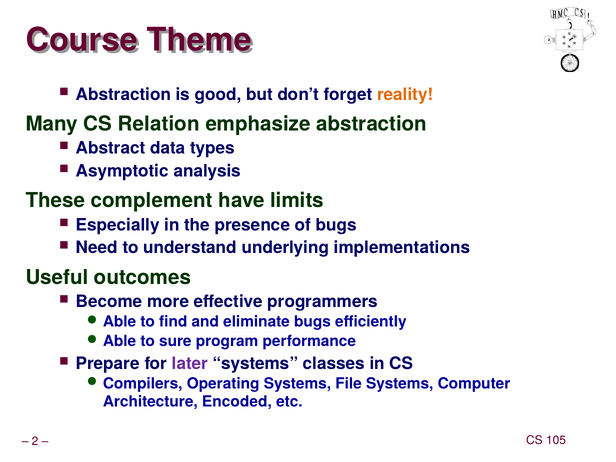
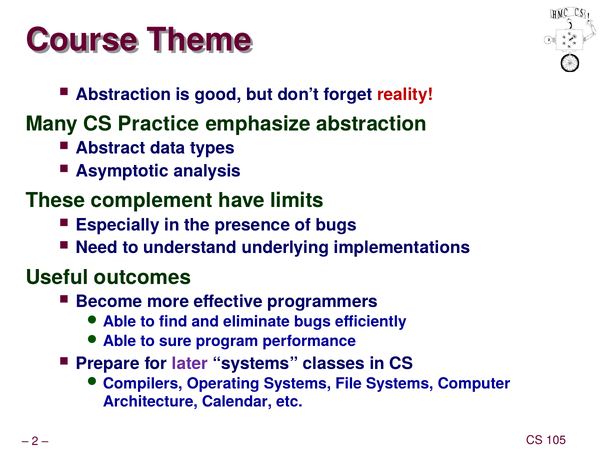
reality colour: orange -> red
Relation: Relation -> Practice
Encoded: Encoded -> Calendar
